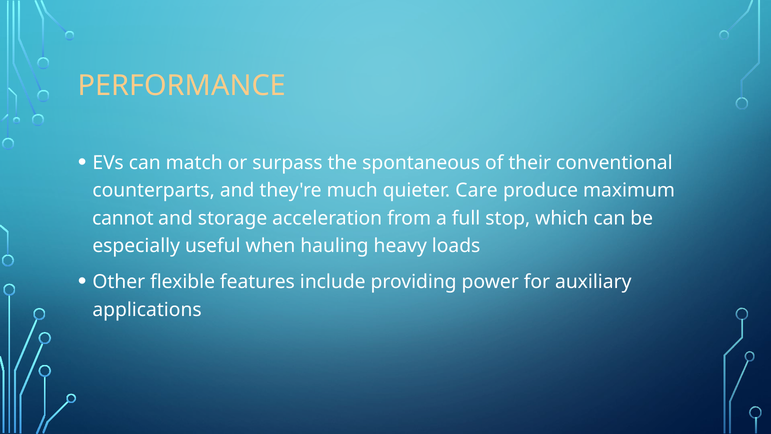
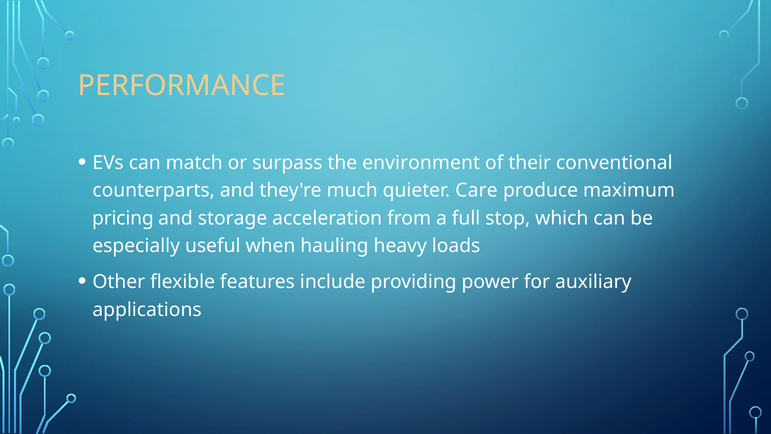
spontaneous: spontaneous -> environment
cannot: cannot -> pricing
